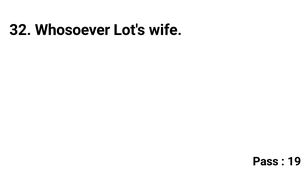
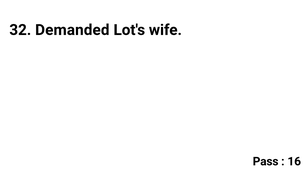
Whosoever: Whosoever -> Demanded
19: 19 -> 16
